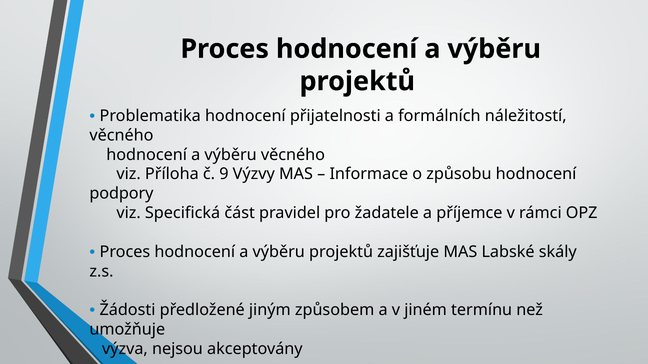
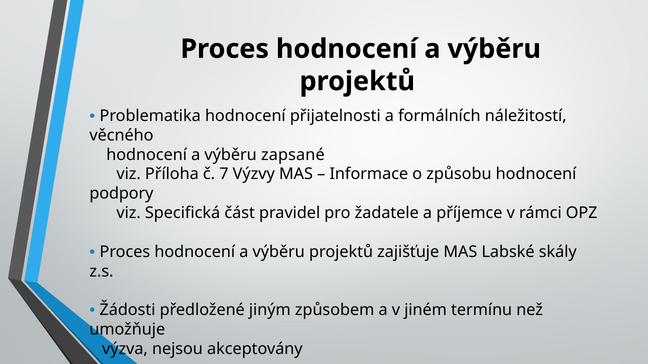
výběru věcného: věcného -> zapsané
9: 9 -> 7
